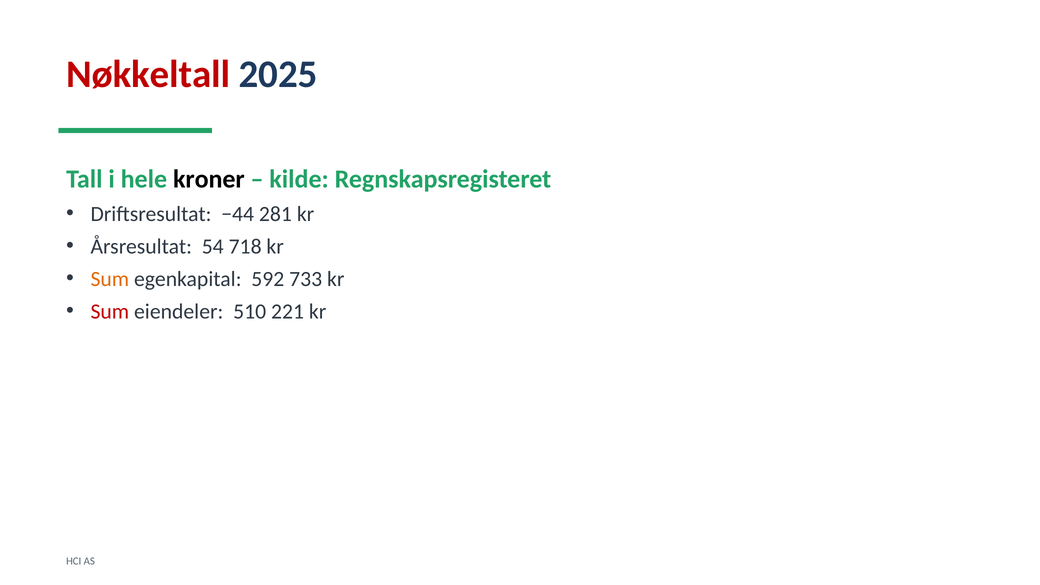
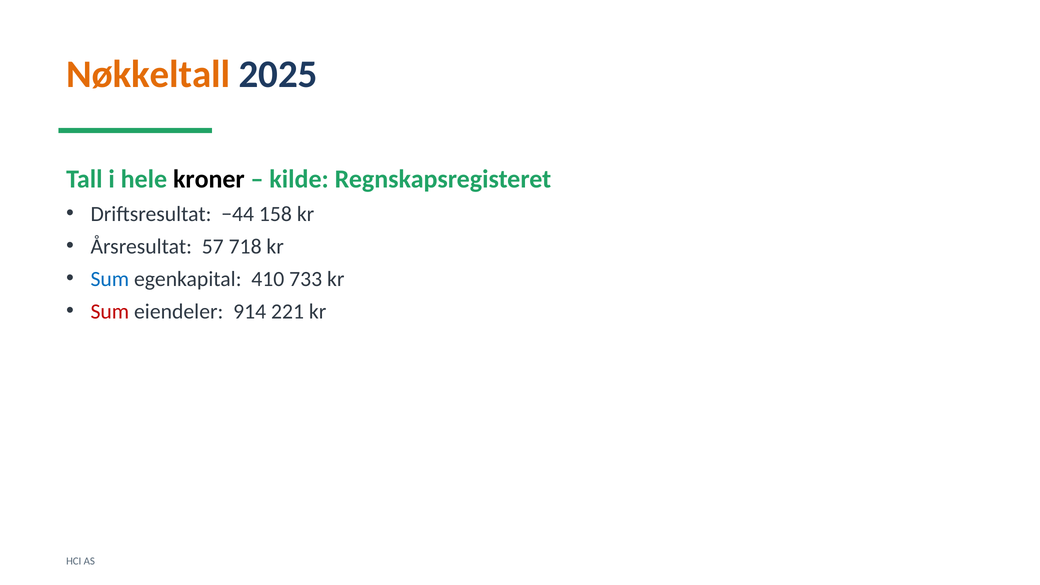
Nøkkeltall colour: red -> orange
281: 281 -> 158
54: 54 -> 57
Sum at (110, 279) colour: orange -> blue
592: 592 -> 410
510: 510 -> 914
